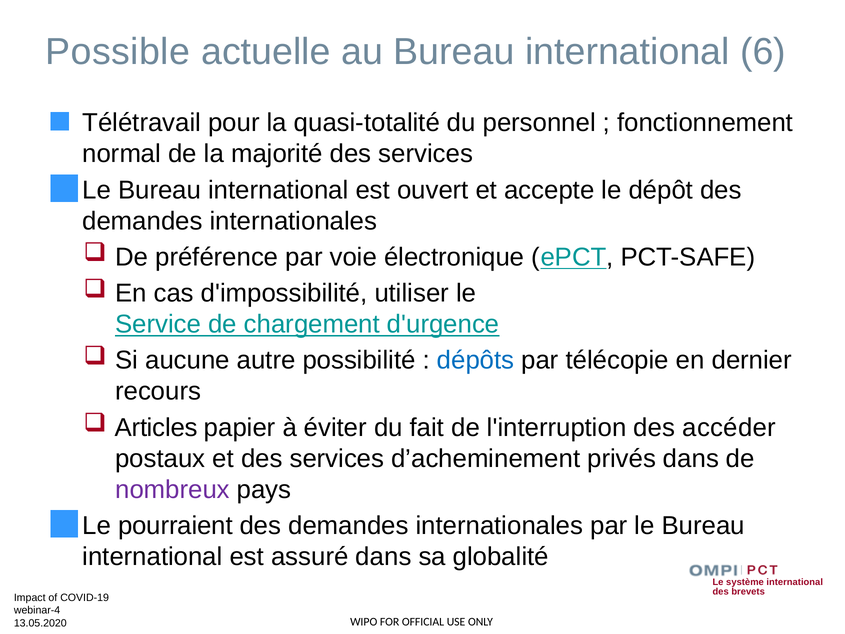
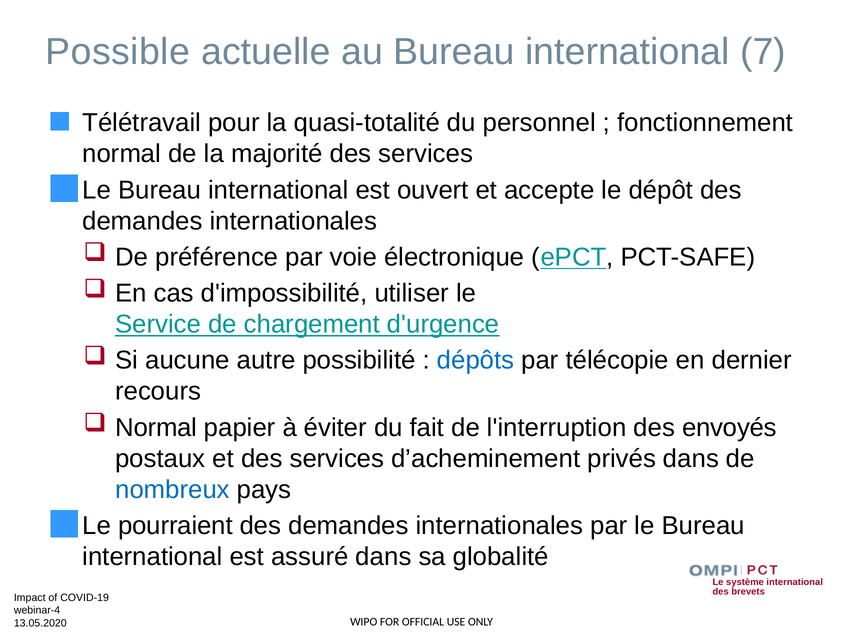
6: 6 -> 7
Articles at (156, 427): Articles -> Normal
accéder: accéder -> envoyés
nombreux colour: purple -> blue
